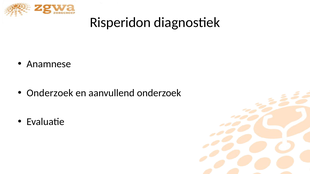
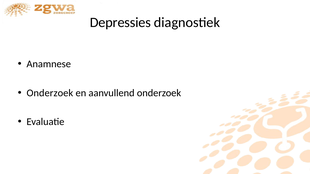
Risperidon: Risperidon -> Depressies
